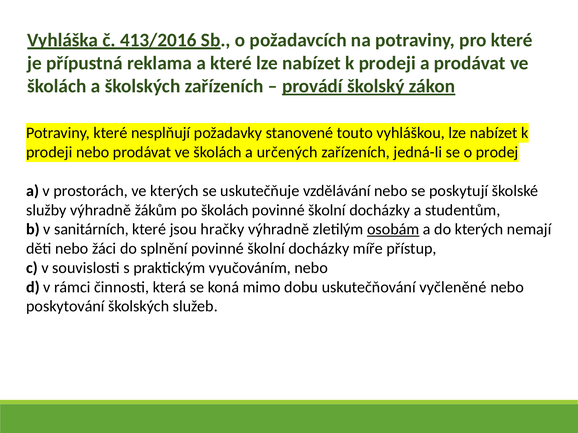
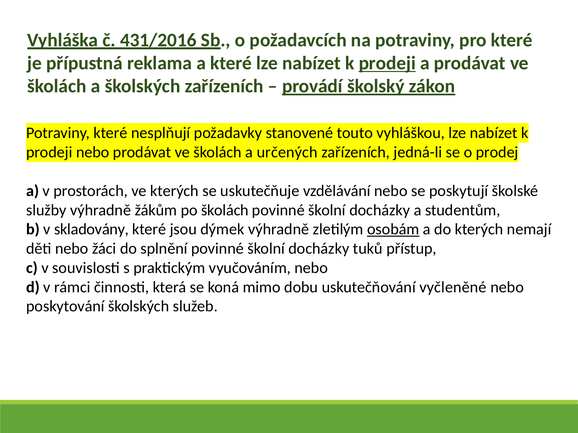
413/2016: 413/2016 -> 431/2016
prodeji at (387, 63) underline: none -> present
sanitárních: sanitárních -> skladovány
hračky: hračky -> dýmek
míře: míře -> tuků
